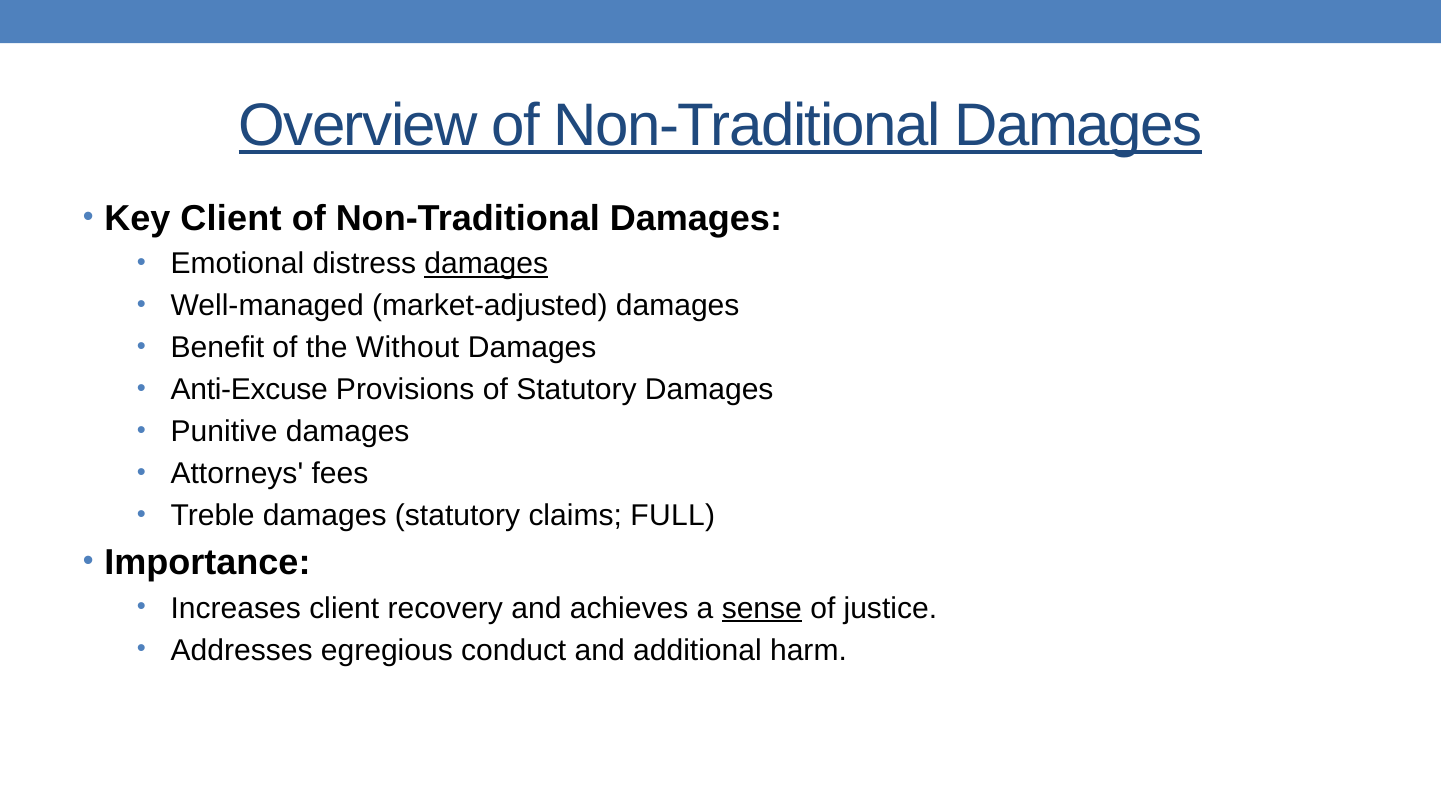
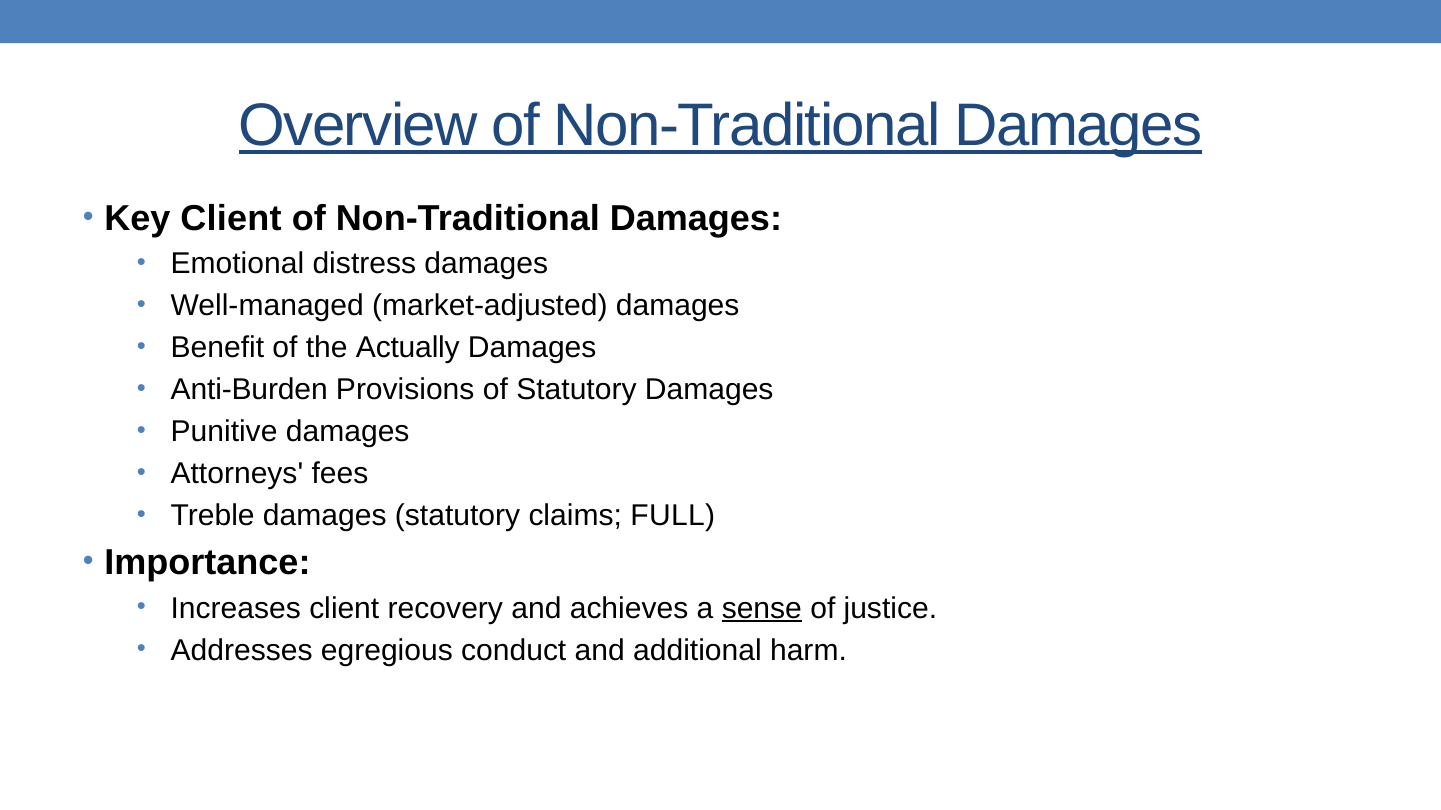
damages at (486, 264) underline: present -> none
Without: Without -> Actually
Anti-Excuse: Anti-Excuse -> Anti-Burden
